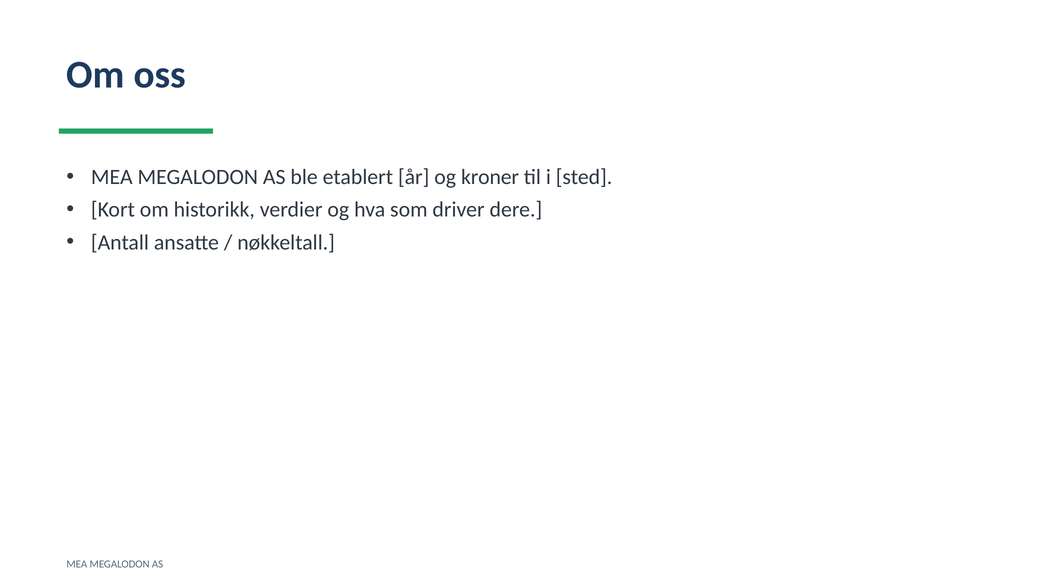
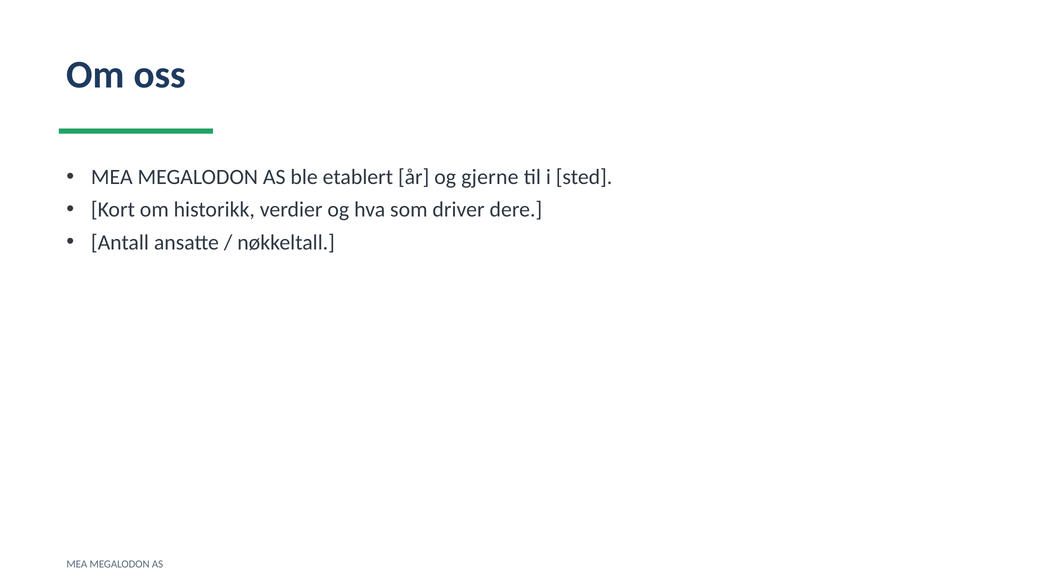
kroner: kroner -> gjerne
